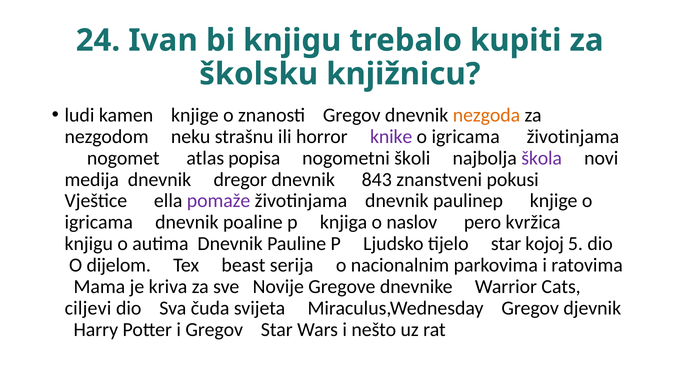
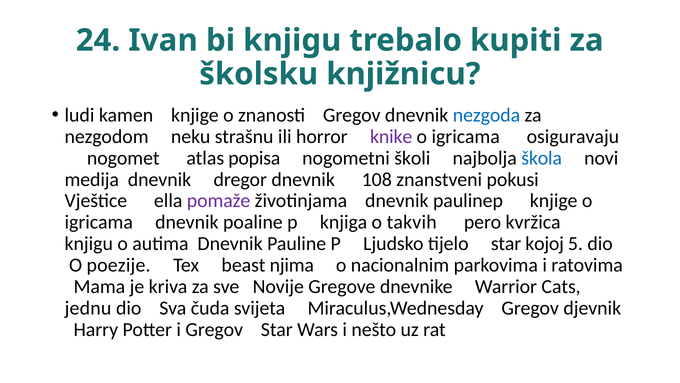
nezgoda colour: orange -> blue
igricama životinjama: životinjama -> osiguravaju
škola colour: purple -> blue
843: 843 -> 108
naslov: naslov -> takvih
dijelom: dijelom -> poezije
serija: serija -> njima
ciljevi: ciljevi -> jednu
